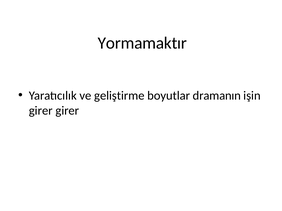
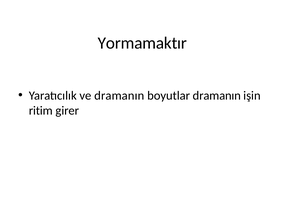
ve geliştirme: geliştirme -> dramanın
girer at (41, 111): girer -> ritim
